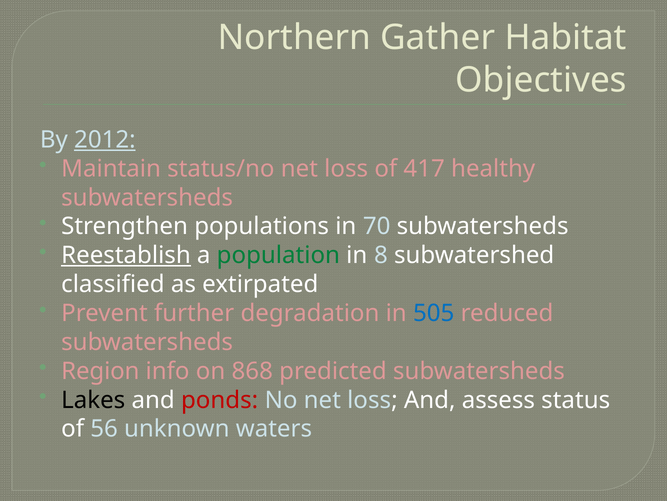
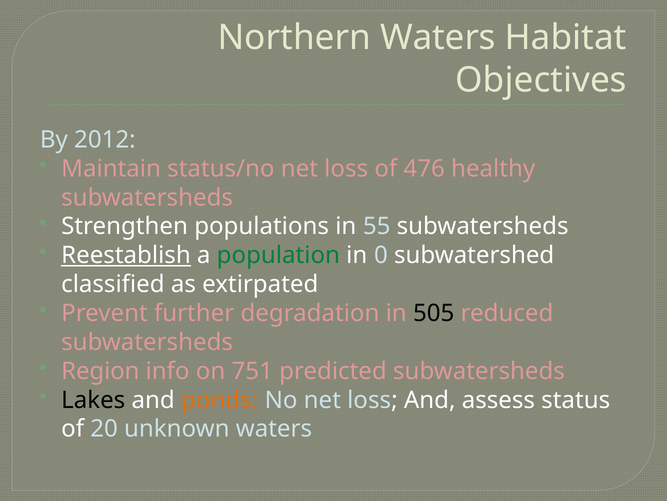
Northern Gather: Gather -> Waters
2012 underline: present -> none
417: 417 -> 476
70: 70 -> 55
8: 8 -> 0
505 colour: blue -> black
868: 868 -> 751
ponds colour: red -> orange
56: 56 -> 20
